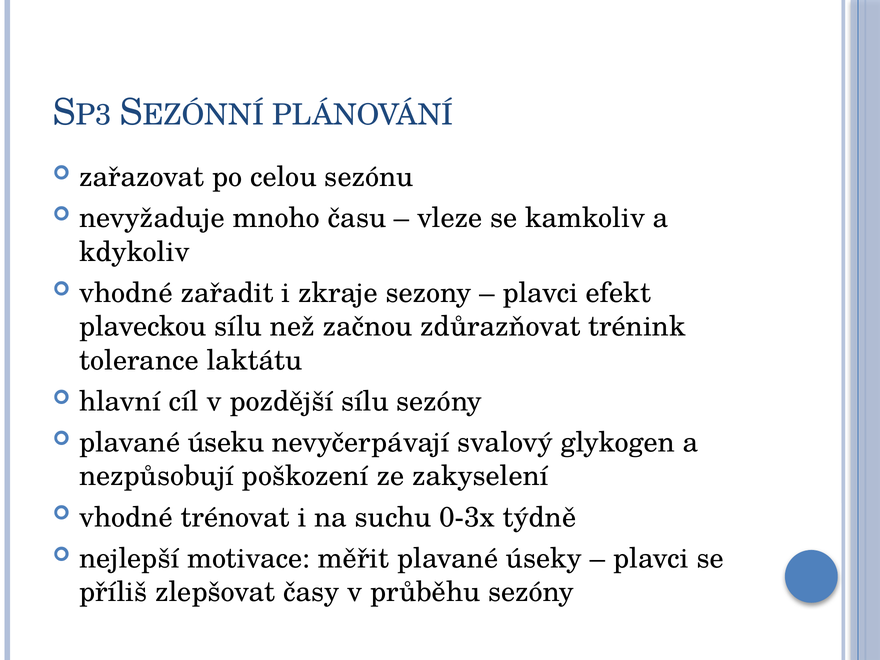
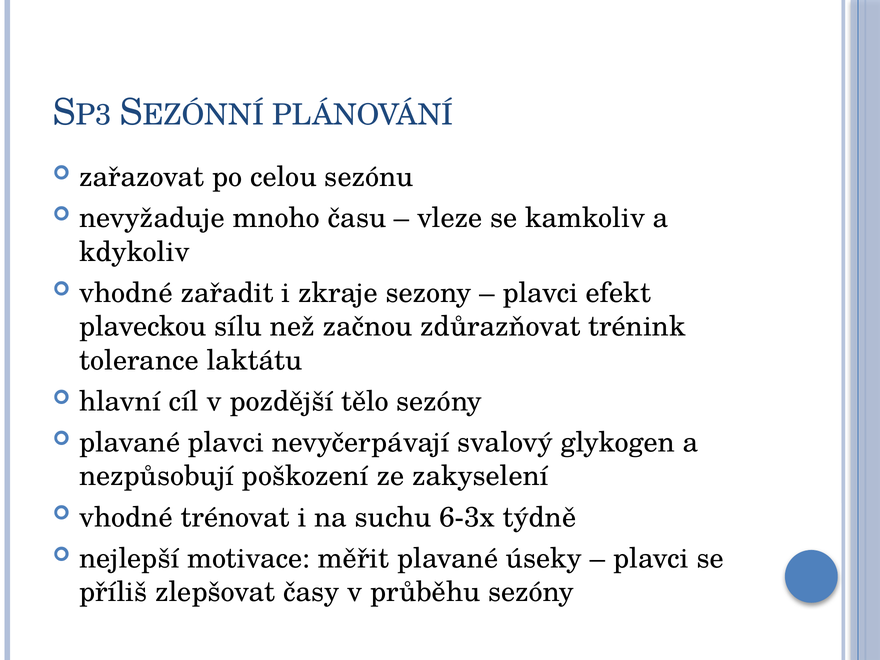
pozdější sílu: sílu -> tělo
plavané úseku: úseku -> plavci
0-3x: 0-3x -> 6-3x
